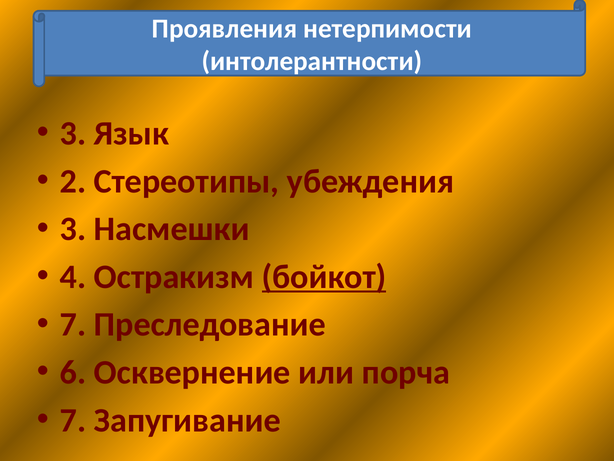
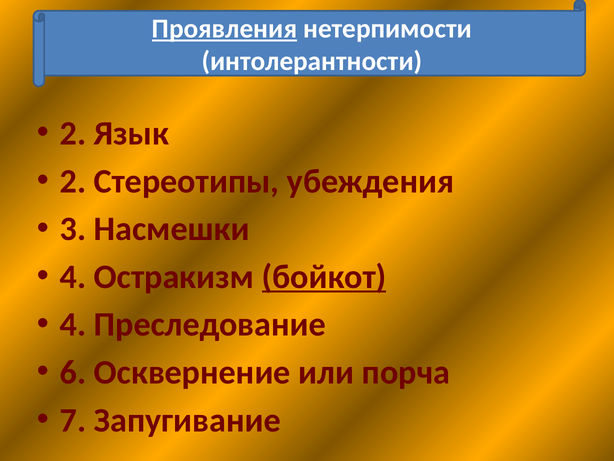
Проявления underline: none -> present
3 at (73, 133): 3 -> 2
7 at (73, 324): 7 -> 4
